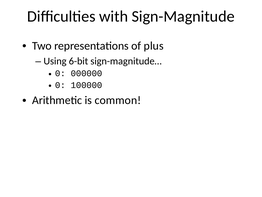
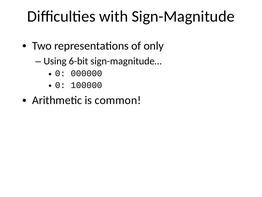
plus: plus -> only
